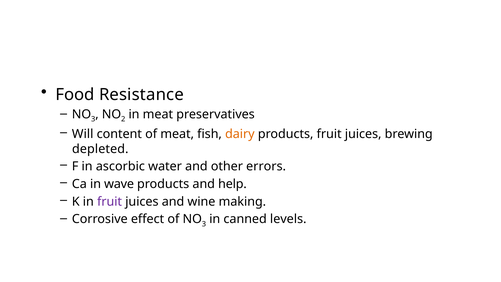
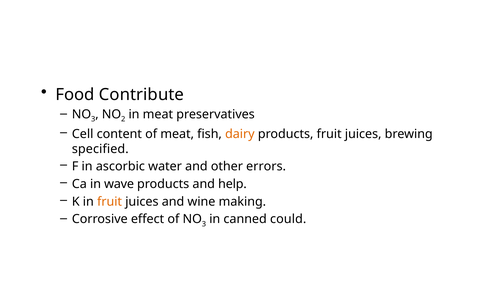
Resistance: Resistance -> Contribute
Will: Will -> Cell
depleted: depleted -> specified
fruit at (110, 201) colour: purple -> orange
levels: levels -> could
